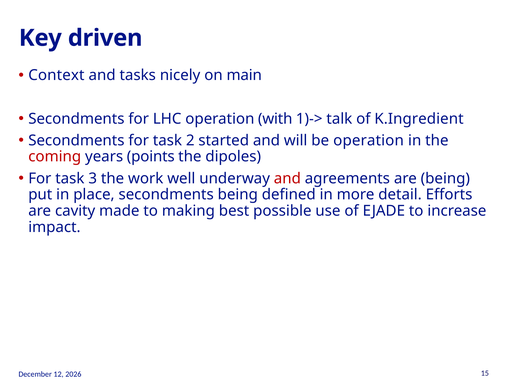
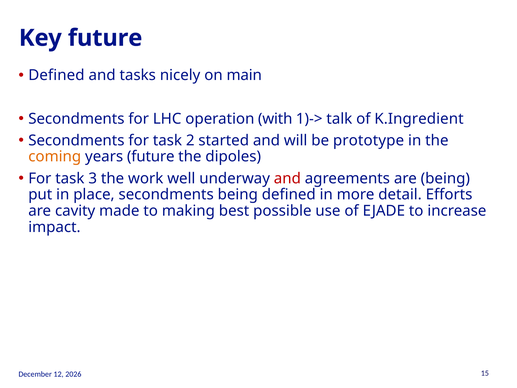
Key driven: driven -> future
Context at (56, 75): Context -> Defined
be operation: operation -> prototype
coming colour: red -> orange
years points: points -> future
